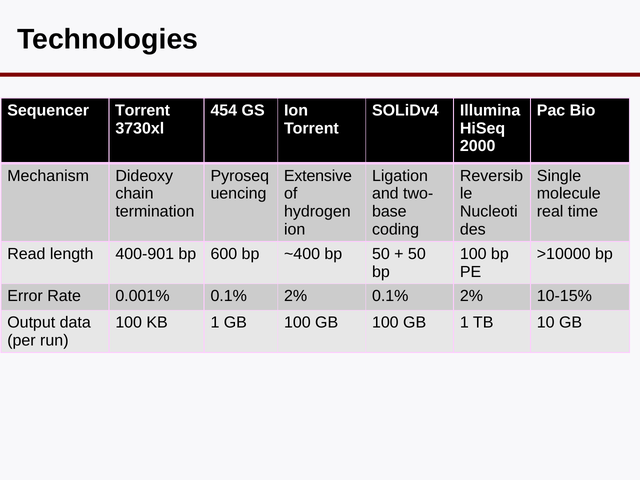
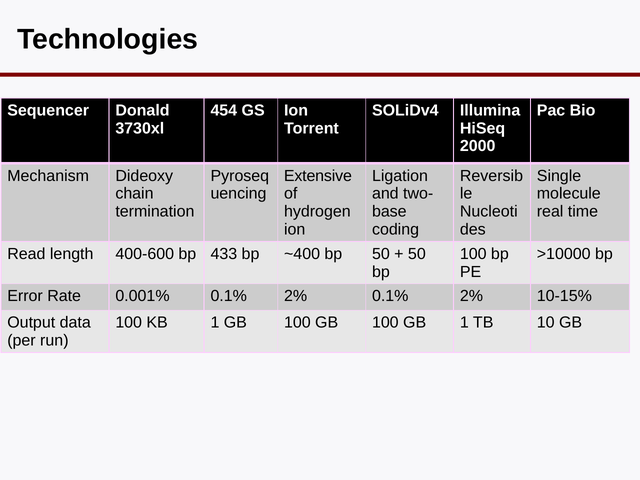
Sequencer Torrent: Torrent -> Donald
400-901: 400-901 -> 400-600
600: 600 -> 433
